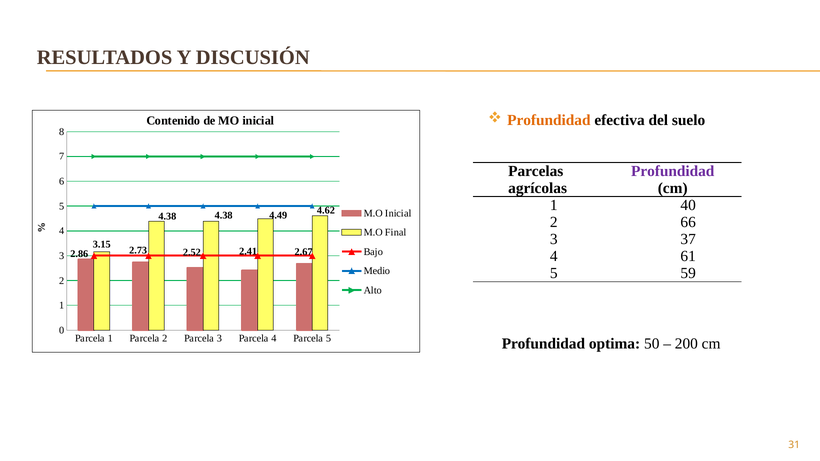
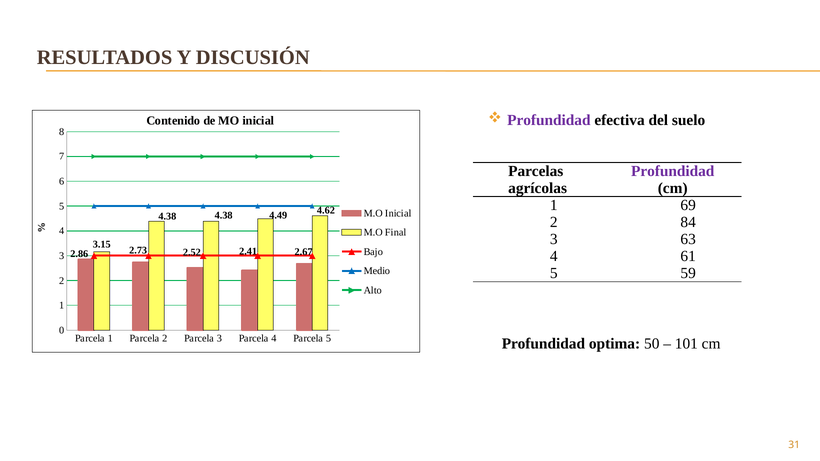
Profundidad at (549, 120) colour: orange -> purple
40: 40 -> 69
66: 66 -> 84
37: 37 -> 63
200: 200 -> 101
